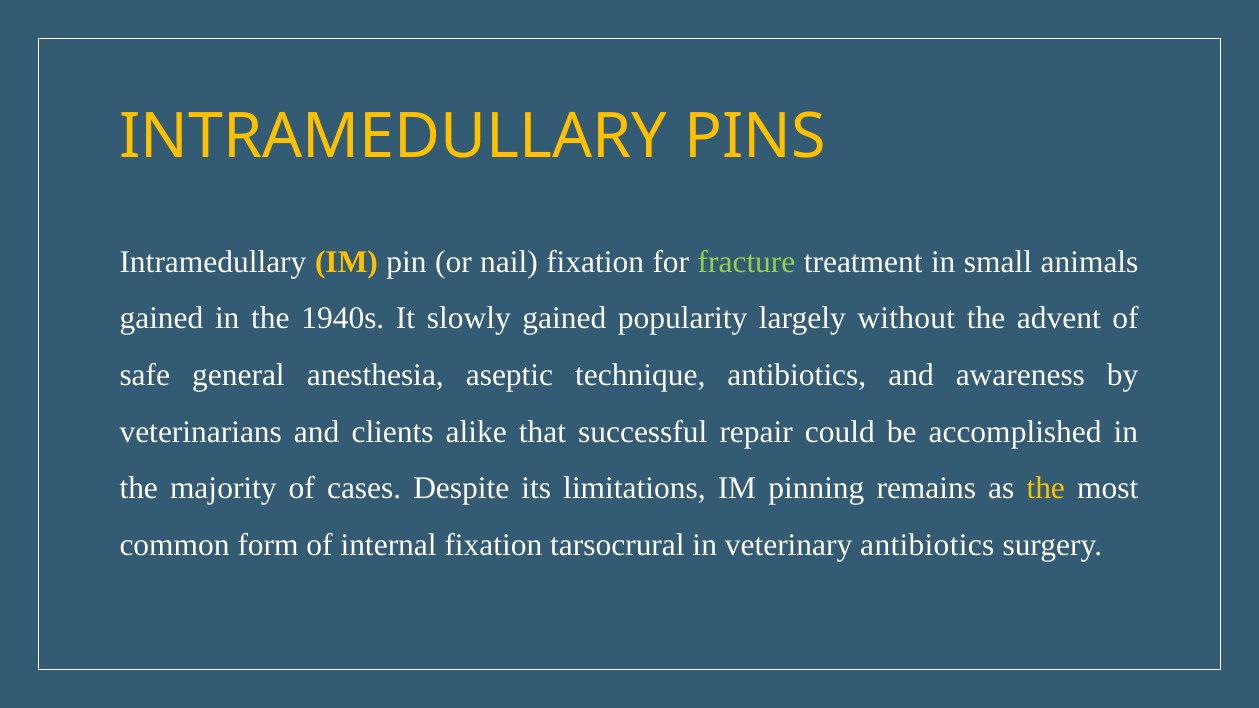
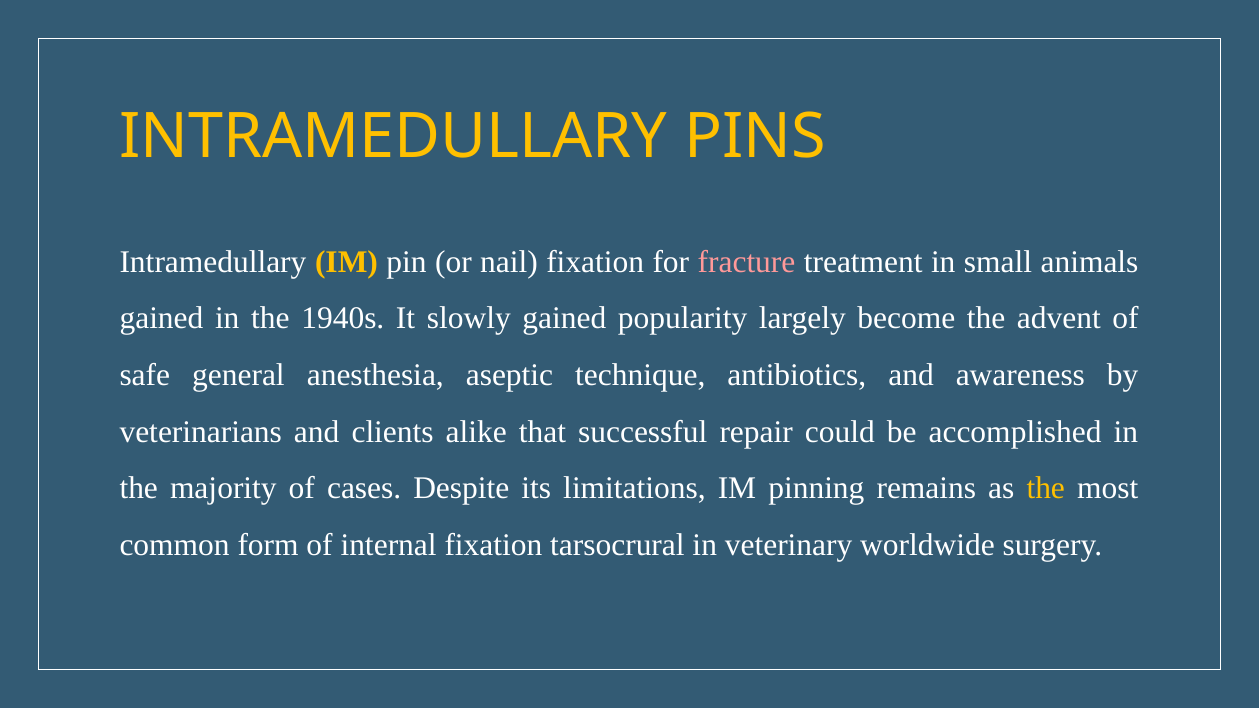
fracture colour: light green -> pink
without: without -> become
veterinary antibiotics: antibiotics -> worldwide
